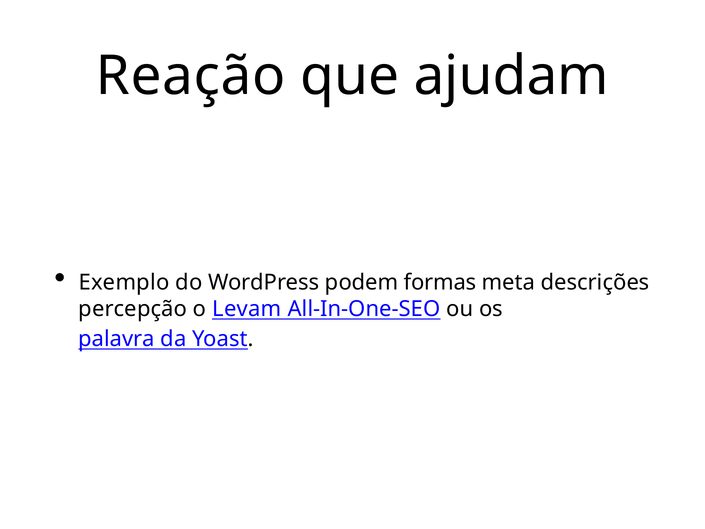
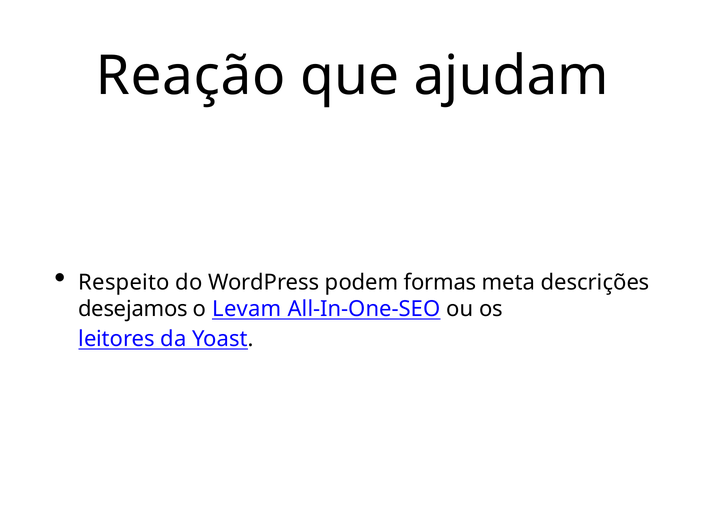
Exemplo: Exemplo -> Respeito
percepção: percepção -> desejamos
palavra: palavra -> leitores
